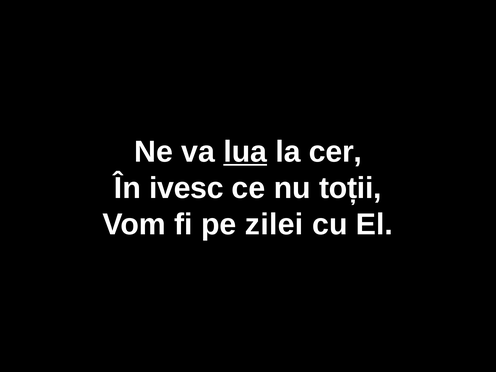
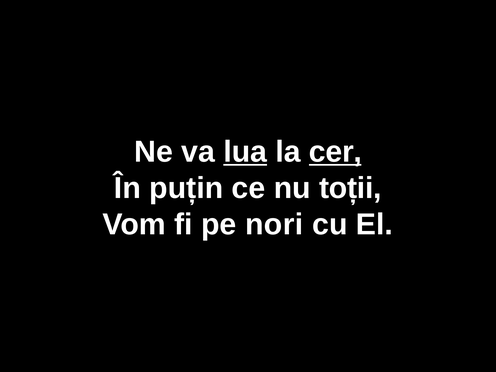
cer underline: none -> present
ivesc: ivesc -> puțin
zilei: zilei -> nori
